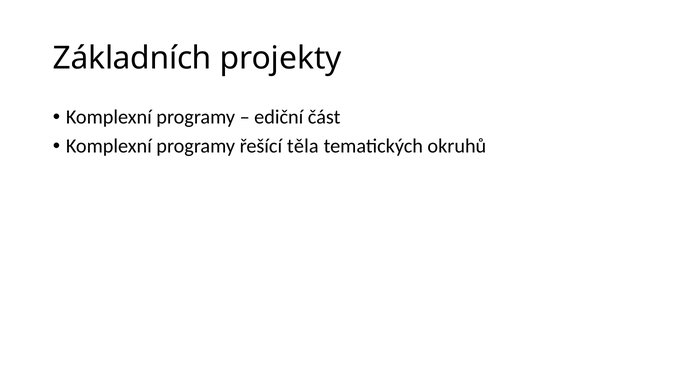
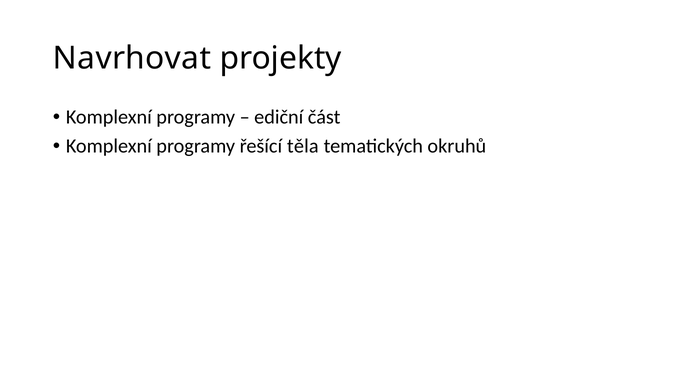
Základních: Základních -> Navrhovat
